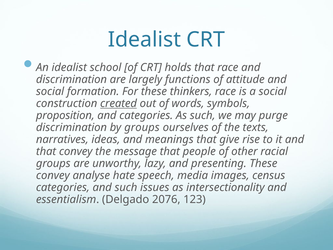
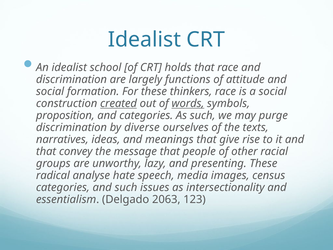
words underline: none -> present
by groups: groups -> diverse
convey at (53, 175): convey -> radical
2076: 2076 -> 2063
